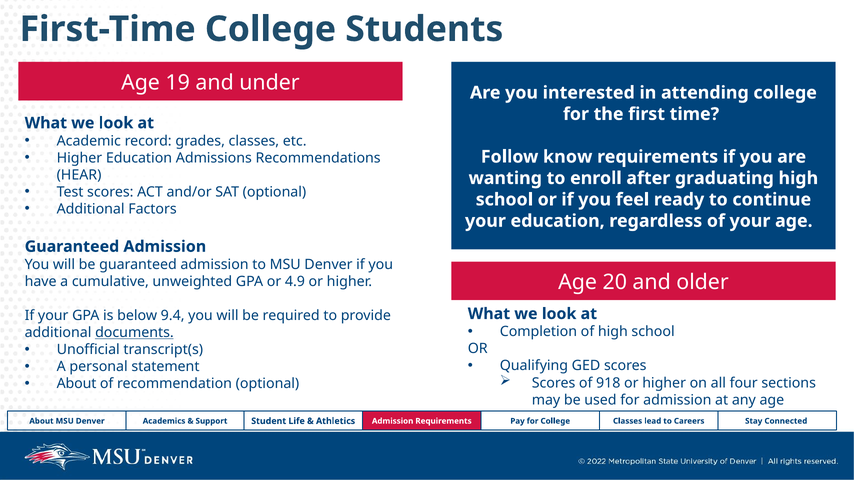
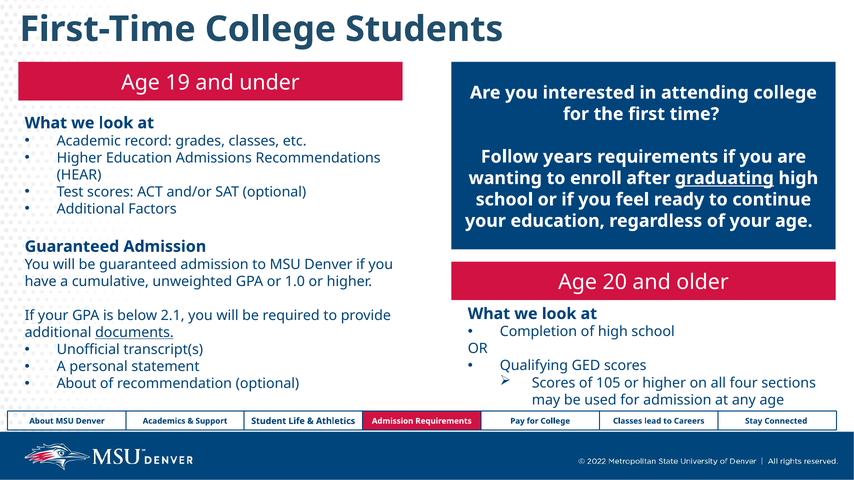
know: know -> years
graduating underline: none -> present
4.9: 4.9 -> 1.0
9.4: 9.4 -> 2.1
918: 918 -> 105
